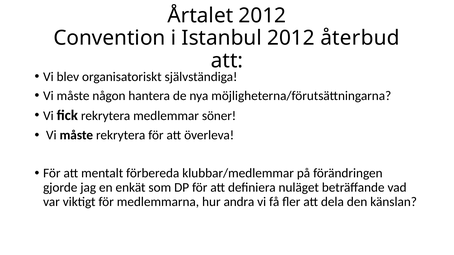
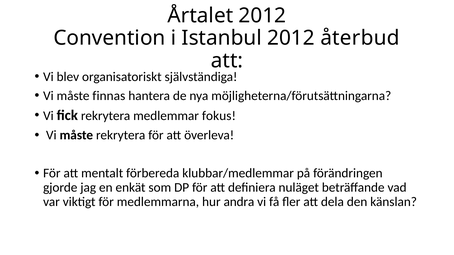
någon: någon -> finnas
söner: söner -> fokus
